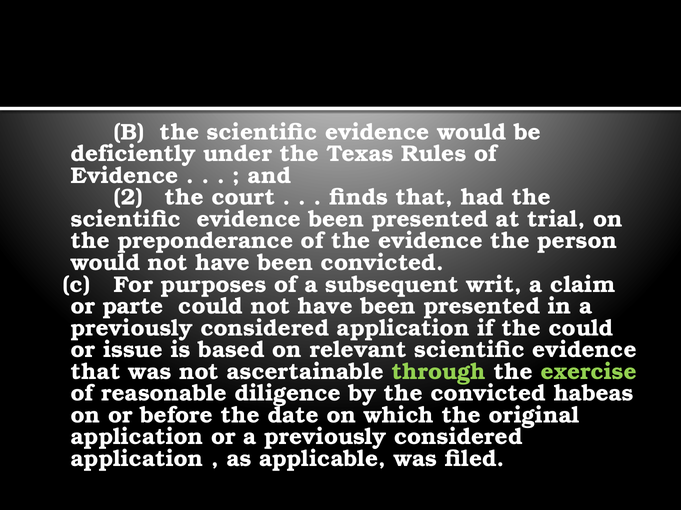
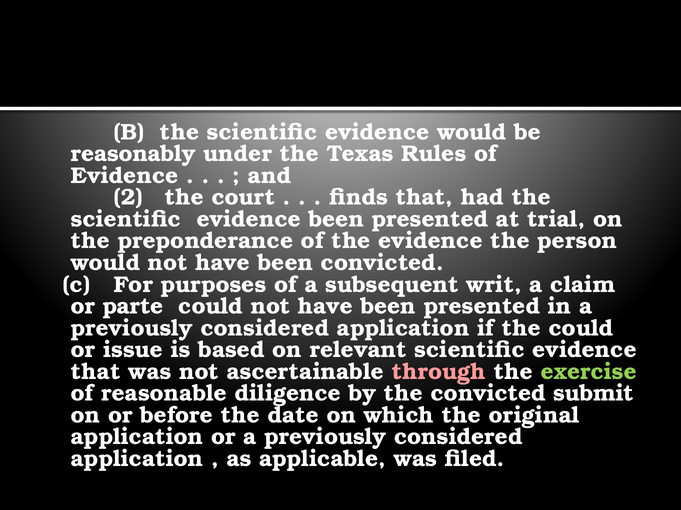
deficiently: deficiently -> reasonably
through colour: light green -> pink
habeas: habeas -> submit
